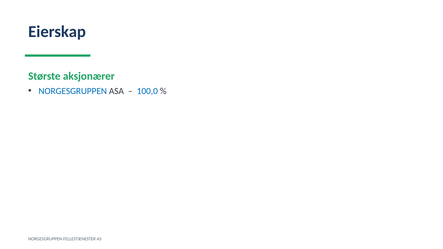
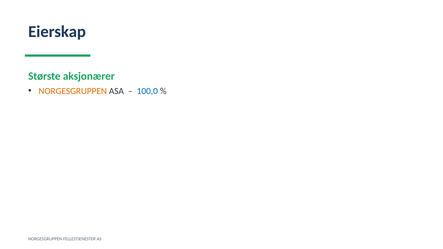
NORGESGRUPPEN at (73, 91) colour: blue -> orange
